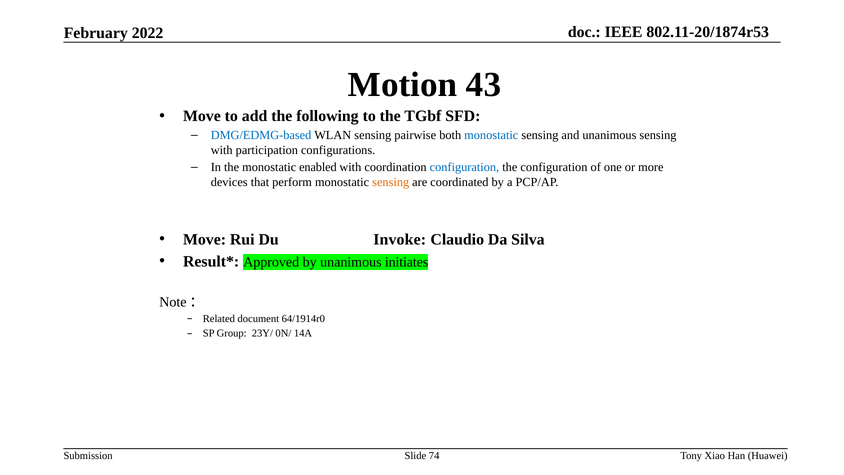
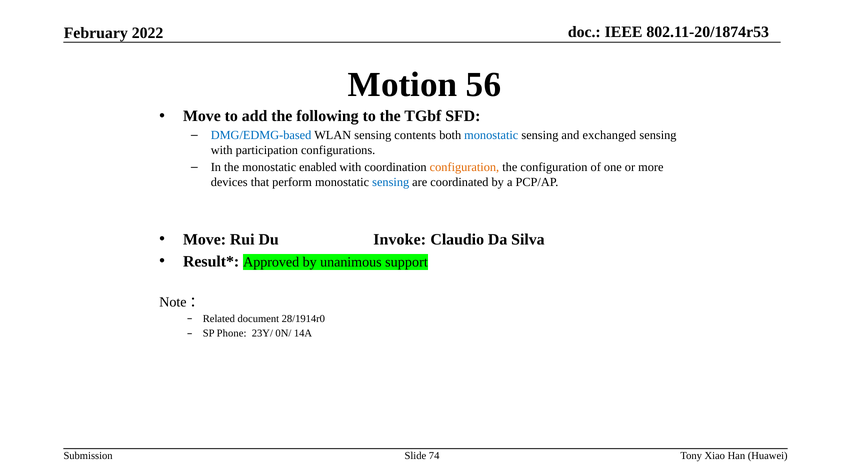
43: 43 -> 56
pairwise: pairwise -> contents
and unanimous: unanimous -> exchanged
configuration at (464, 167) colour: blue -> orange
sensing at (391, 182) colour: orange -> blue
initiates: initiates -> support
64/1914r0: 64/1914r0 -> 28/1914r0
Group: Group -> Phone
